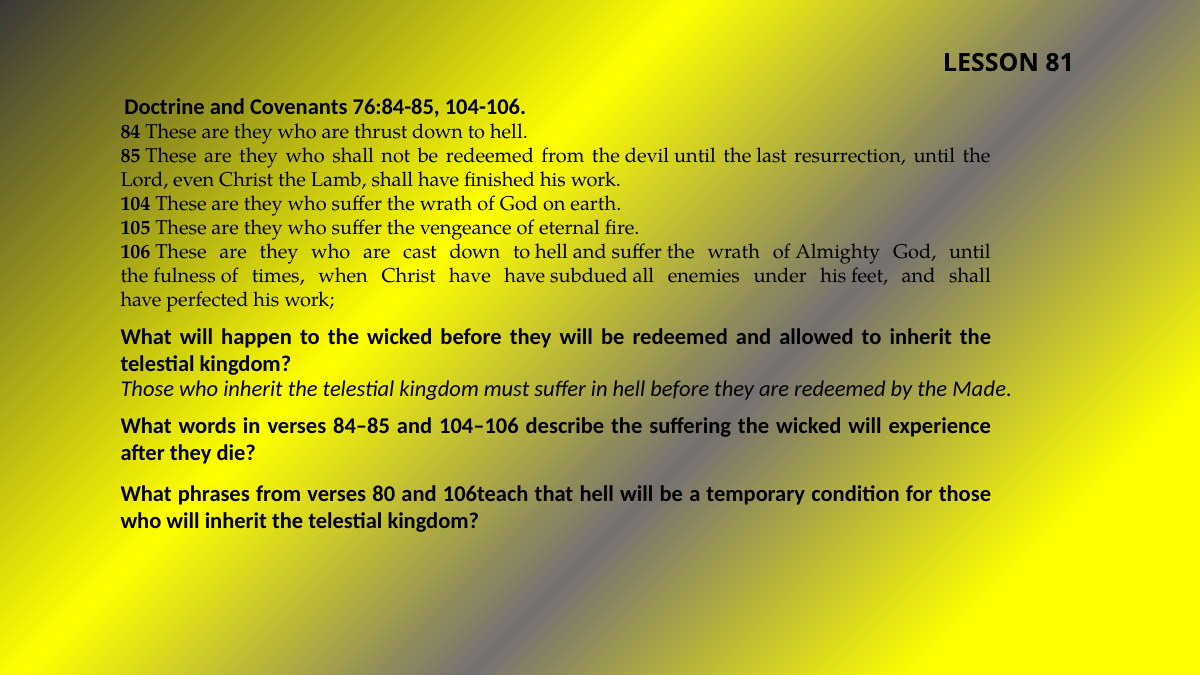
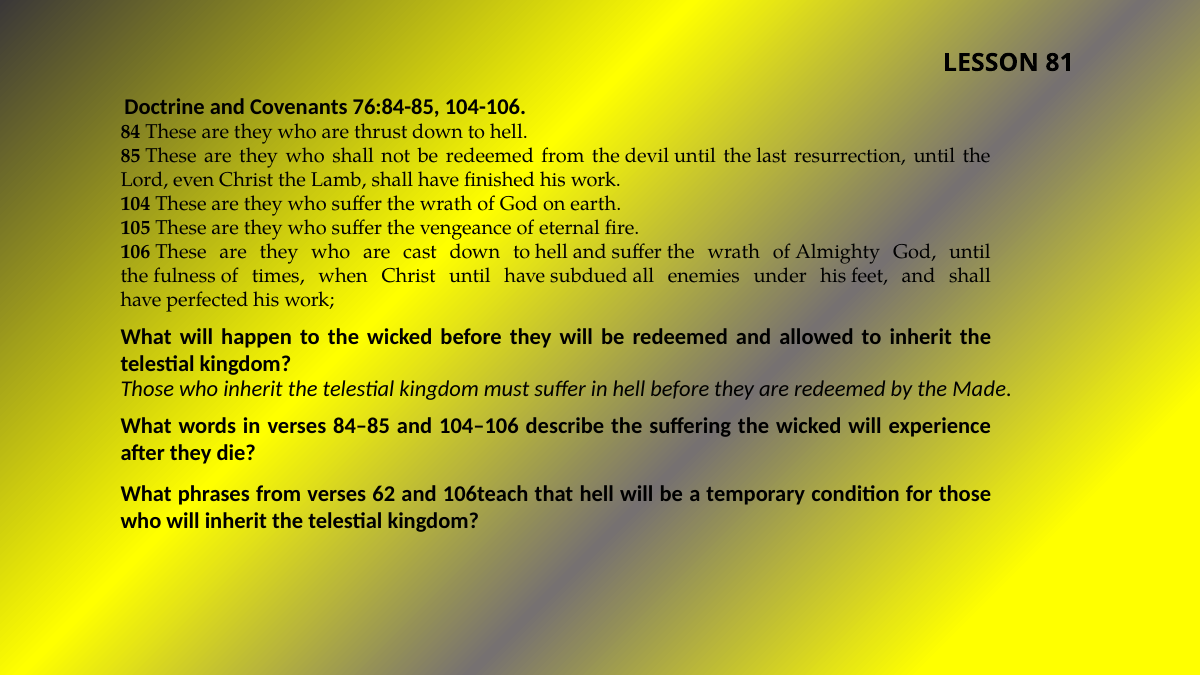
Christ have: have -> until
80: 80 -> 62
